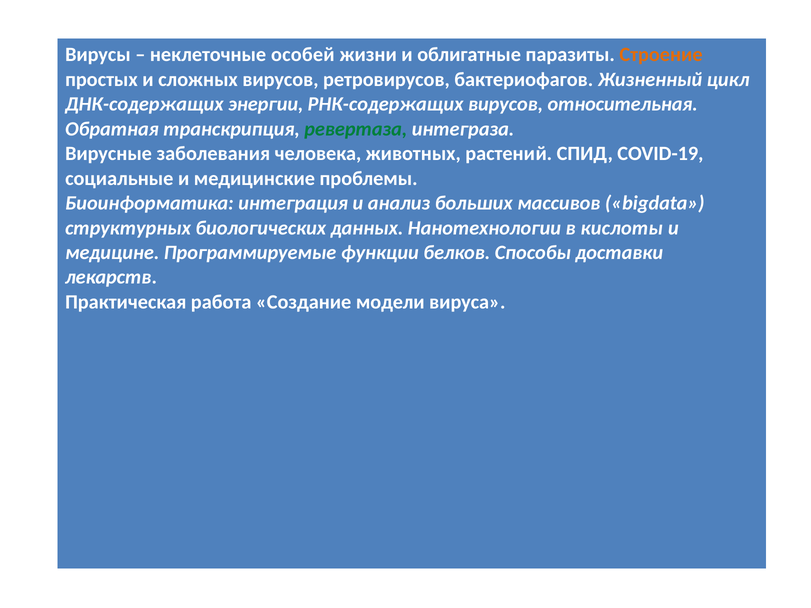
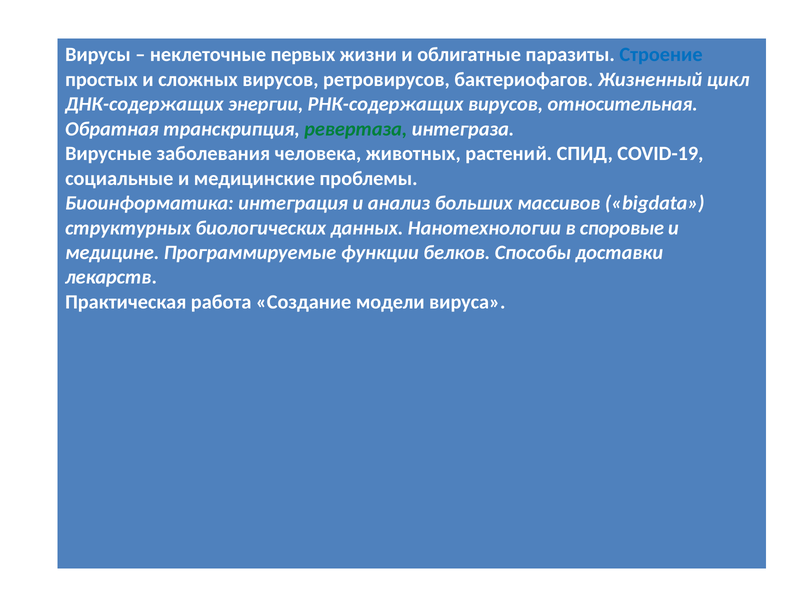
особей: особей -> первых
Строение colour: orange -> blue
кислоты: кислоты -> споровые
